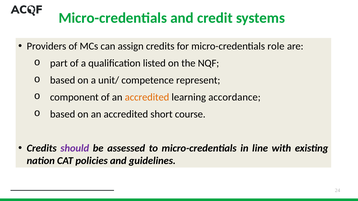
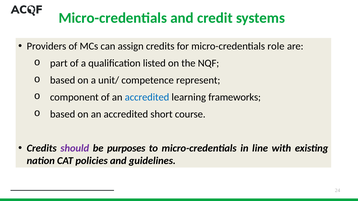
accredited at (147, 97) colour: orange -> blue
accordance: accordance -> frameworks
assessed: assessed -> purposes
